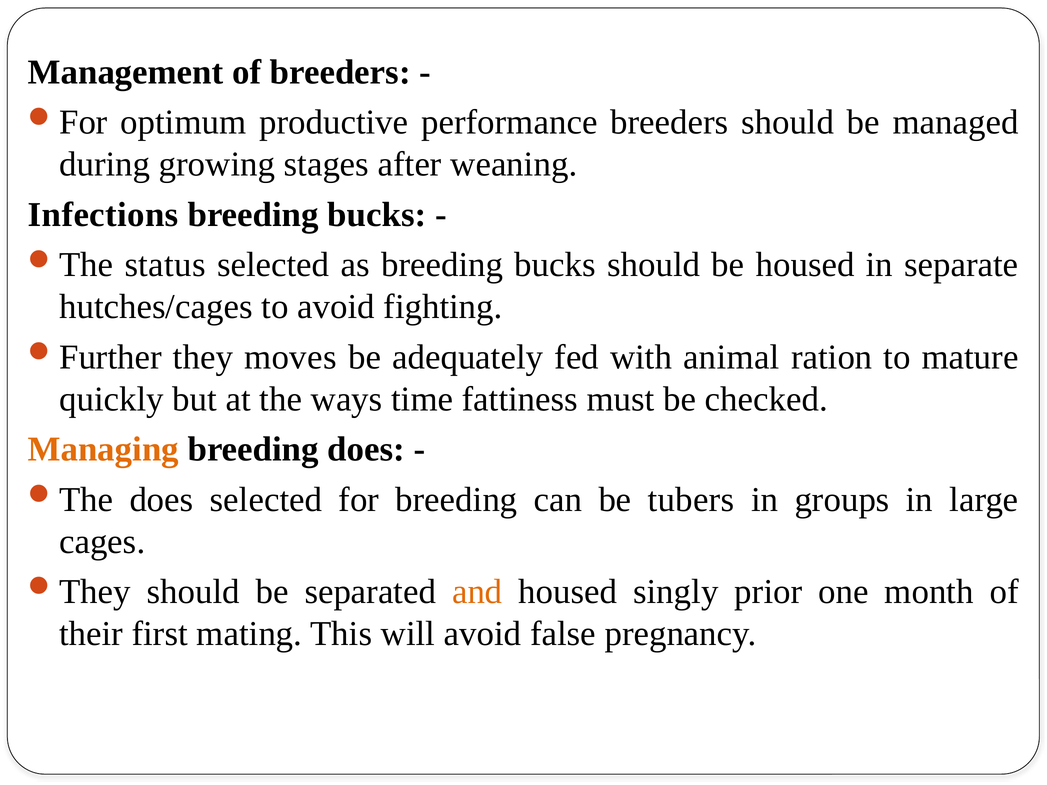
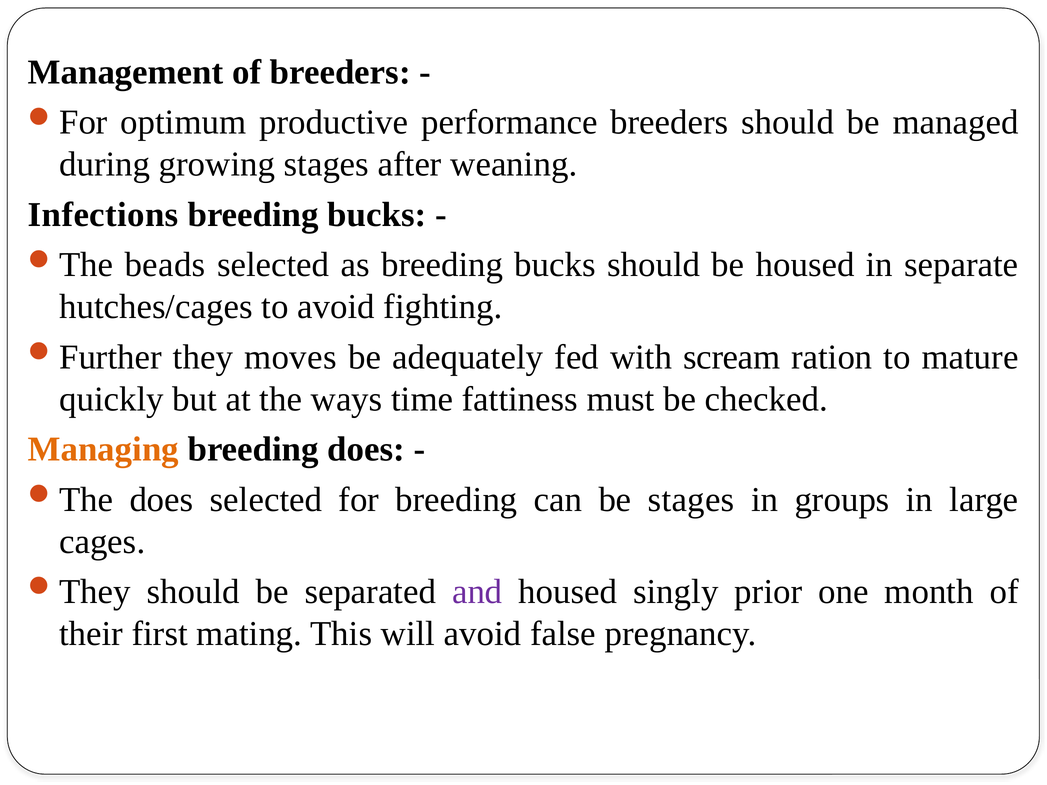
status: status -> beads
animal: animal -> scream
be tubers: tubers -> stages
and colour: orange -> purple
